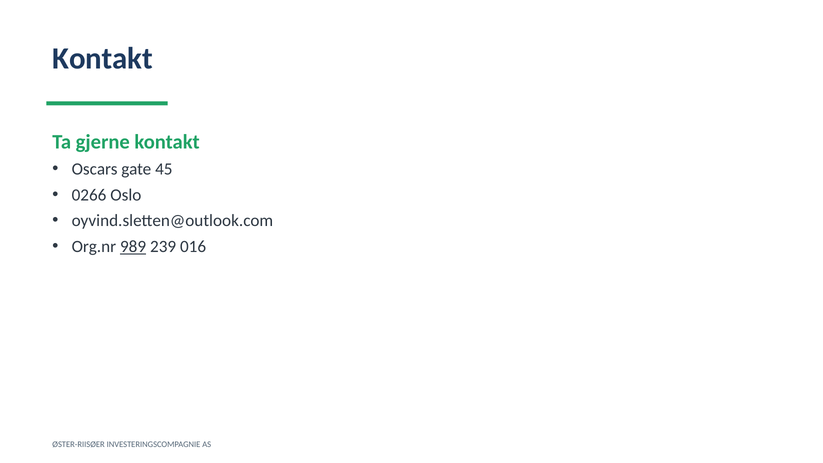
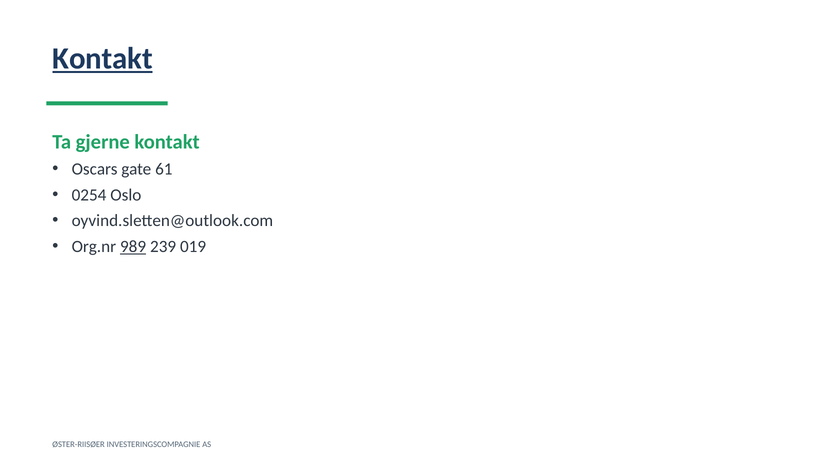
Kontakt at (103, 59) underline: none -> present
45: 45 -> 61
0266: 0266 -> 0254
016: 016 -> 019
